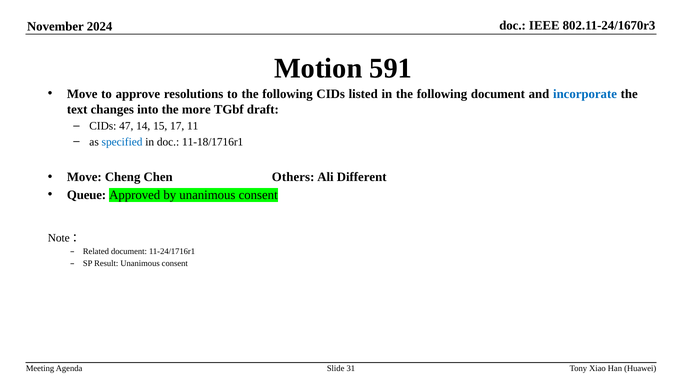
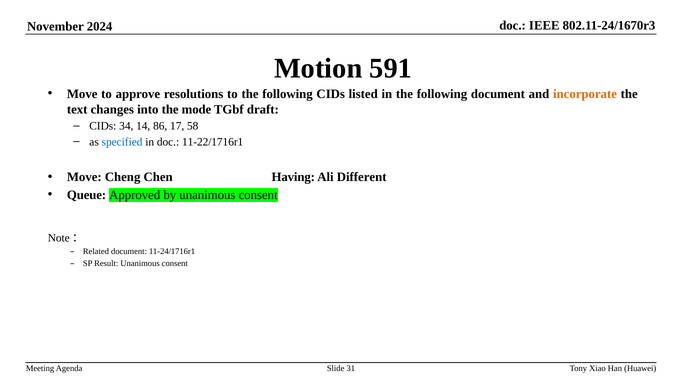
incorporate colour: blue -> orange
more: more -> mode
47: 47 -> 34
15: 15 -> 86
11: 11 -> 58
11-18/1716r1: 11-18/1716r1 -> 11-22/1716r1
Others: Others -> Having
